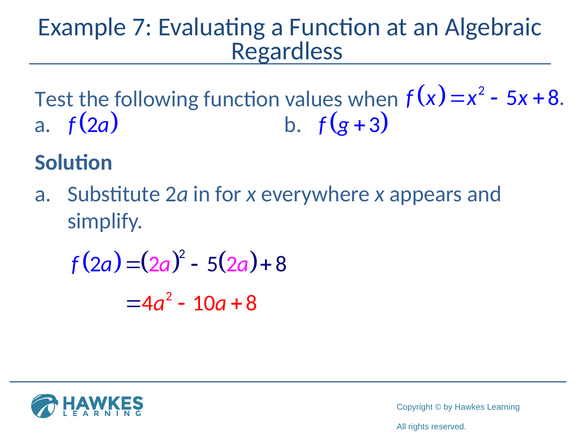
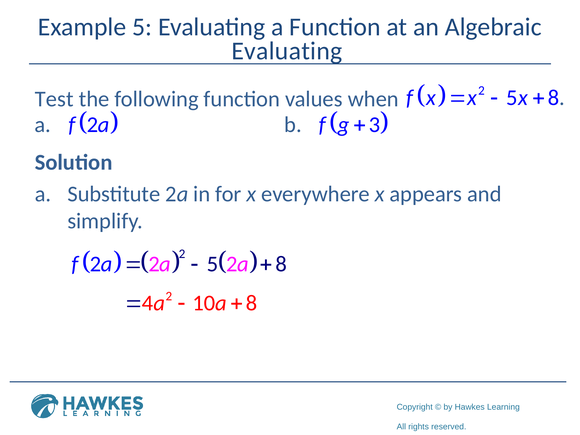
Example 7: 7 -> 5
Regardless at (287, 51): Regardless -> Evaluating
